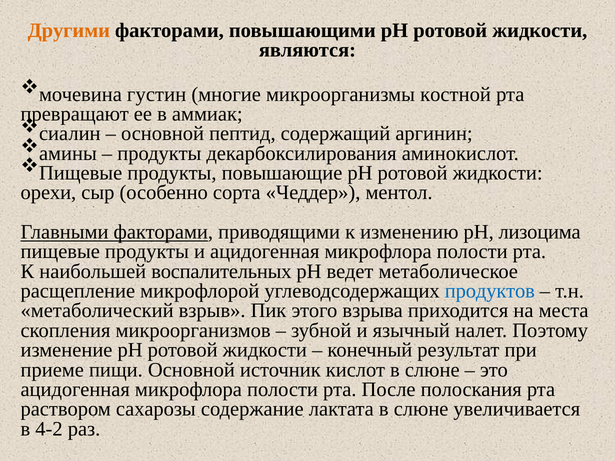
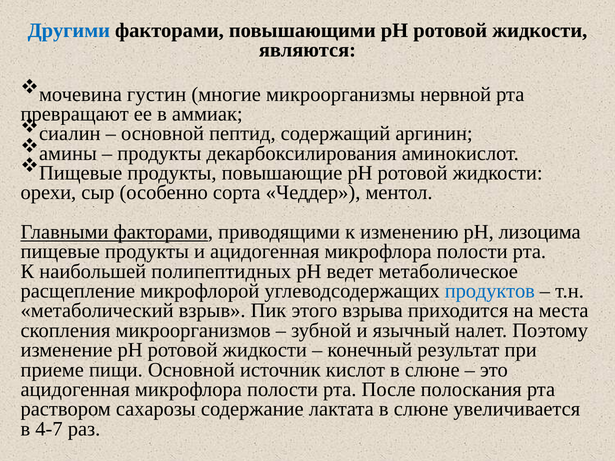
Другими colour: orange -> blue
костной: костной -> нервной
воспалительных: воспалительных -> полипептидных
4-2: 4-2 -> 4-7
